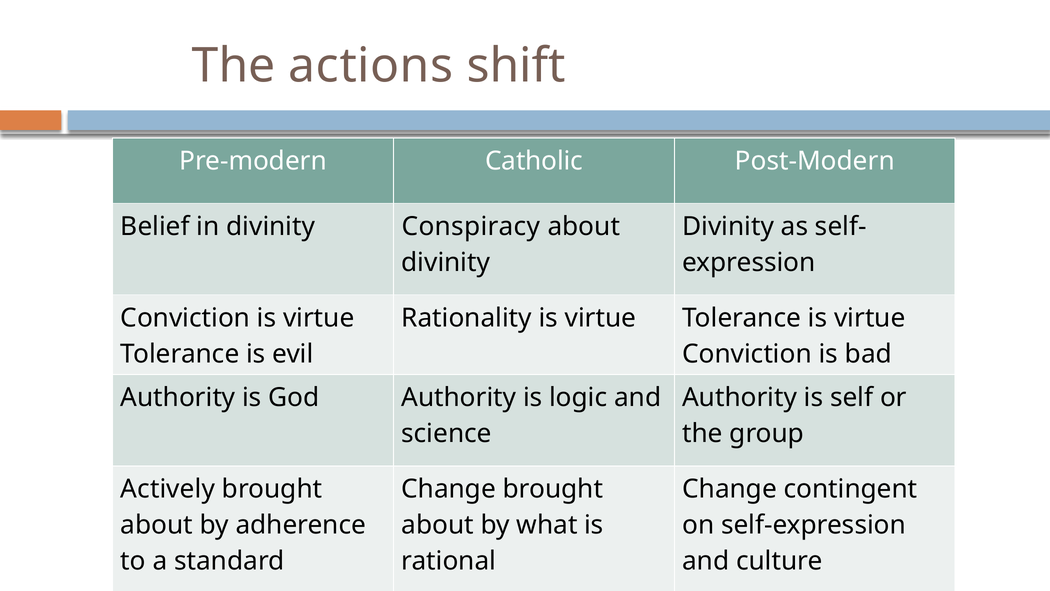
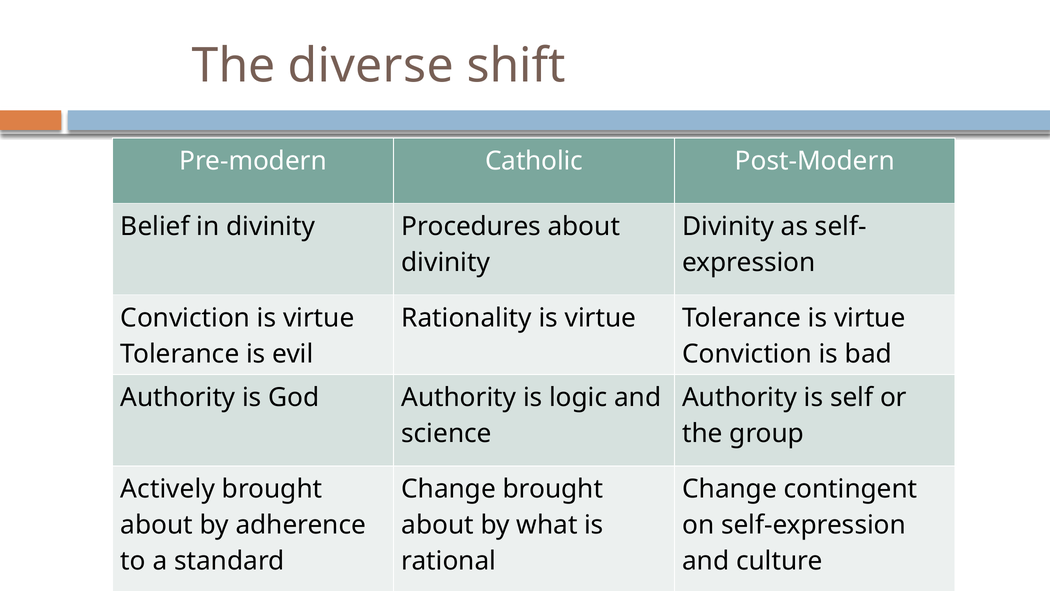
actions: actions -> diverse
Conspiracy: Conspiracy -> Procedures
